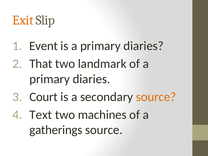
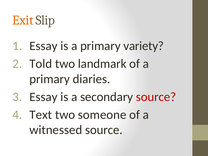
Event at (44, 46): Event -> Essay
is a primary diaries: diaries -> variety
That: That -> Told
Court at (44, 97): Court -> Essay
source at (156, 97) colour: orange -> red
machines: machines -> someone
gatherings: gatherings -> witnessed
